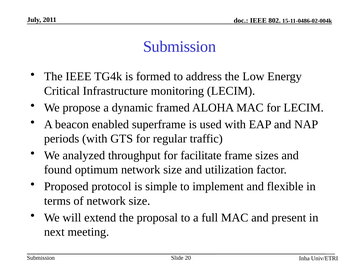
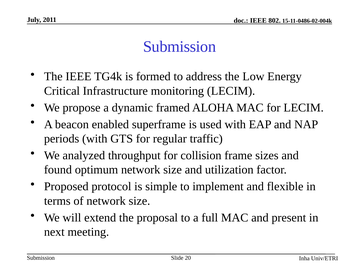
facilitate: facilitate -> collision
